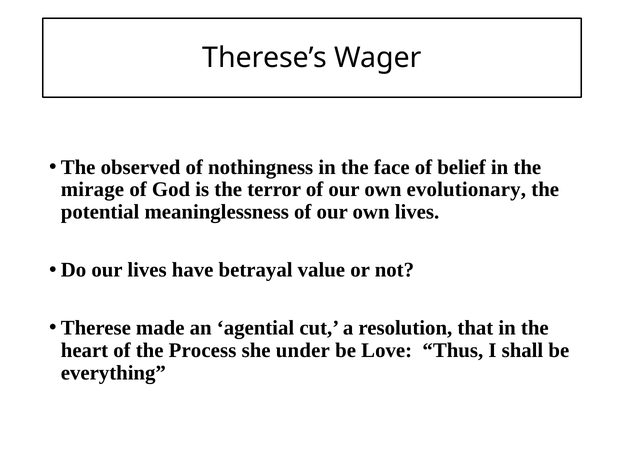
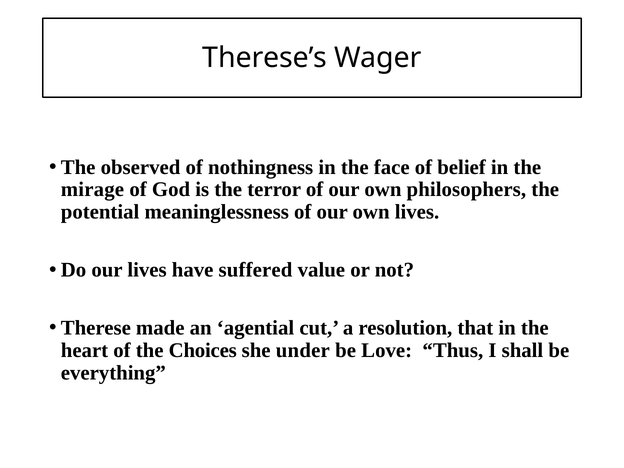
evolutionary: evolutionary -> philosophers
betrayal: betrayal -> suffered
Process: Process -> Choices
